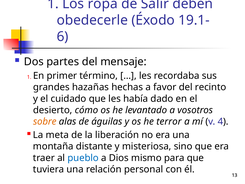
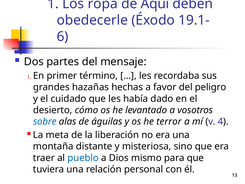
Salir: Salir -> Aquí
recinto: recinto -> peligro
sobre colour: orange -> blue
